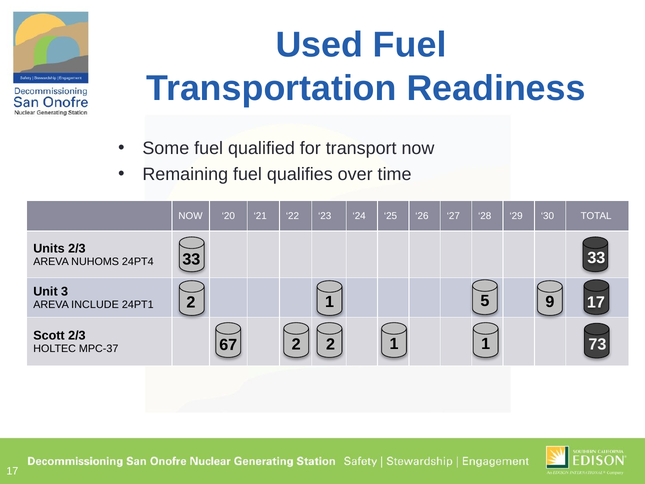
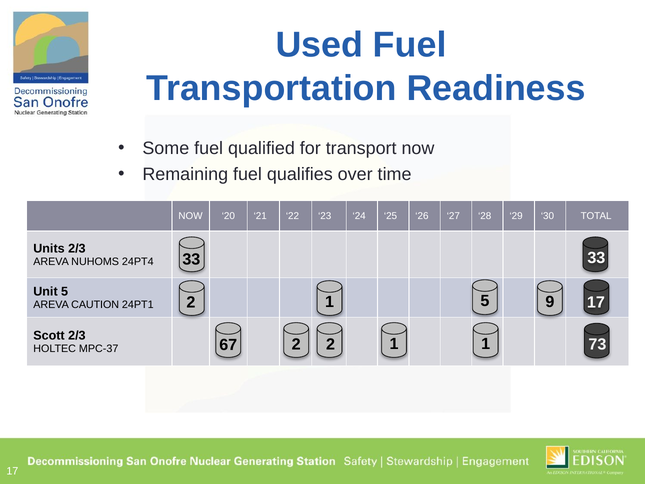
Unit 3: 3 -> 5
INCLUDE: INCLUDE -> CAUTION
